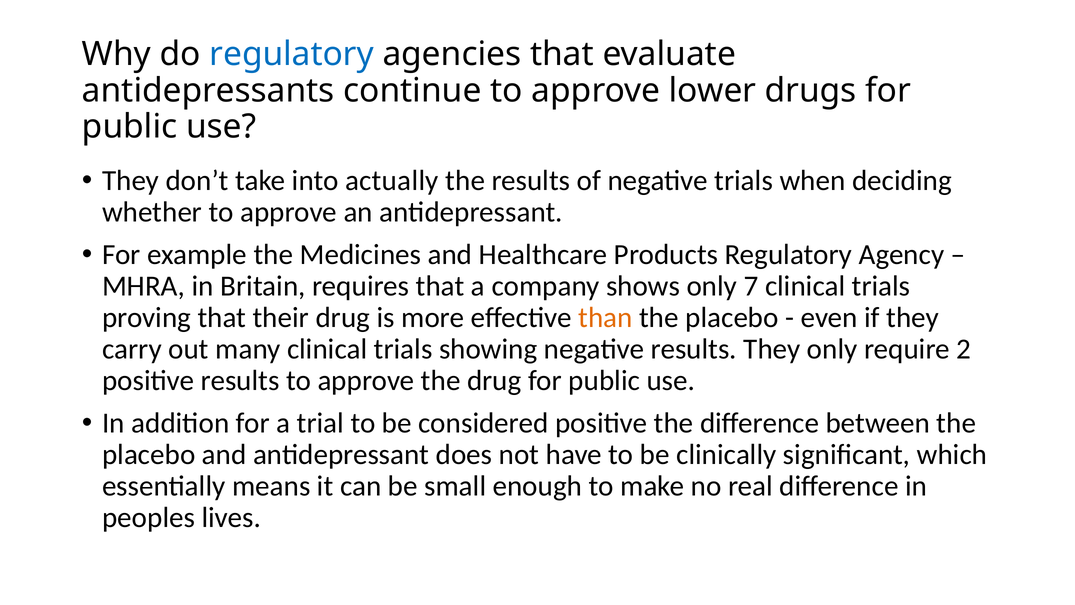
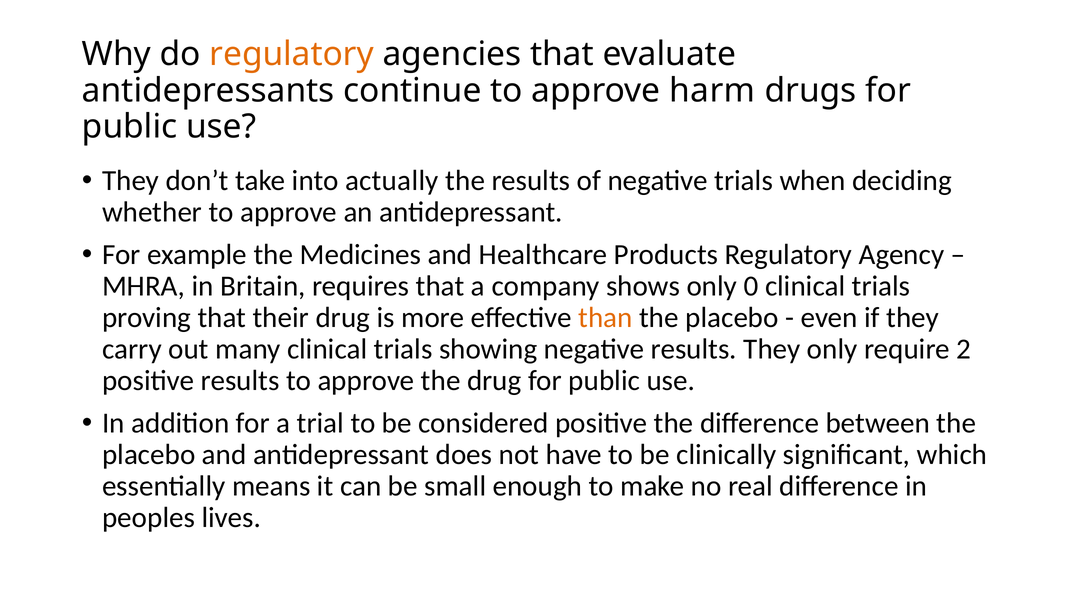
regulatory at (292, 54) colour: blue -> orange
lower: lower -> harm
7: 7 -> 0
